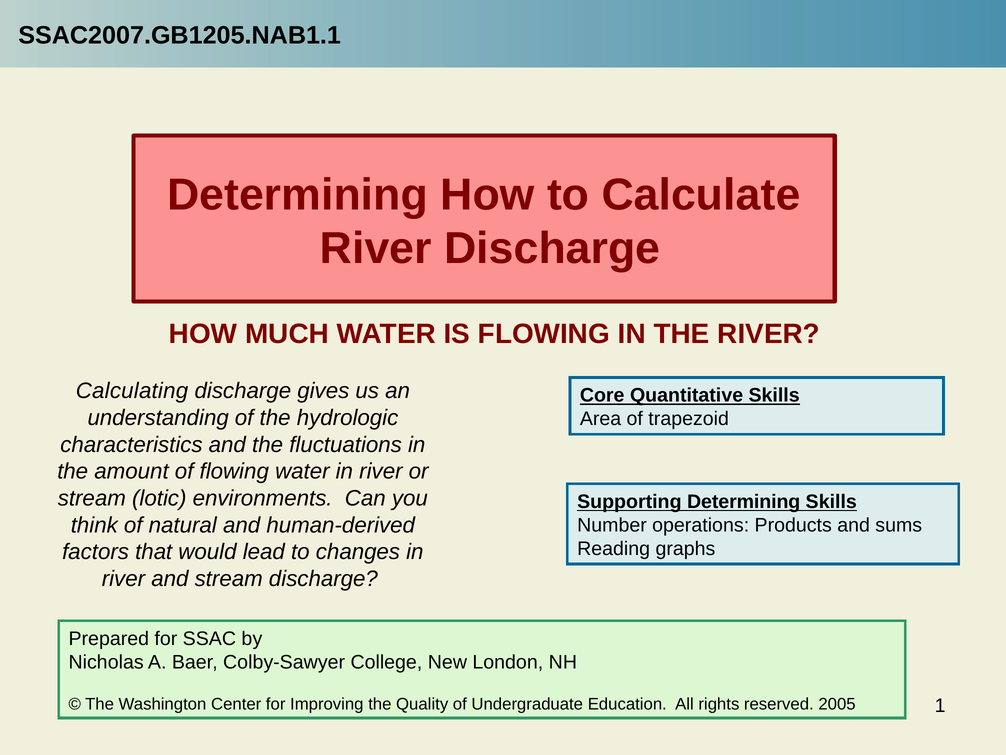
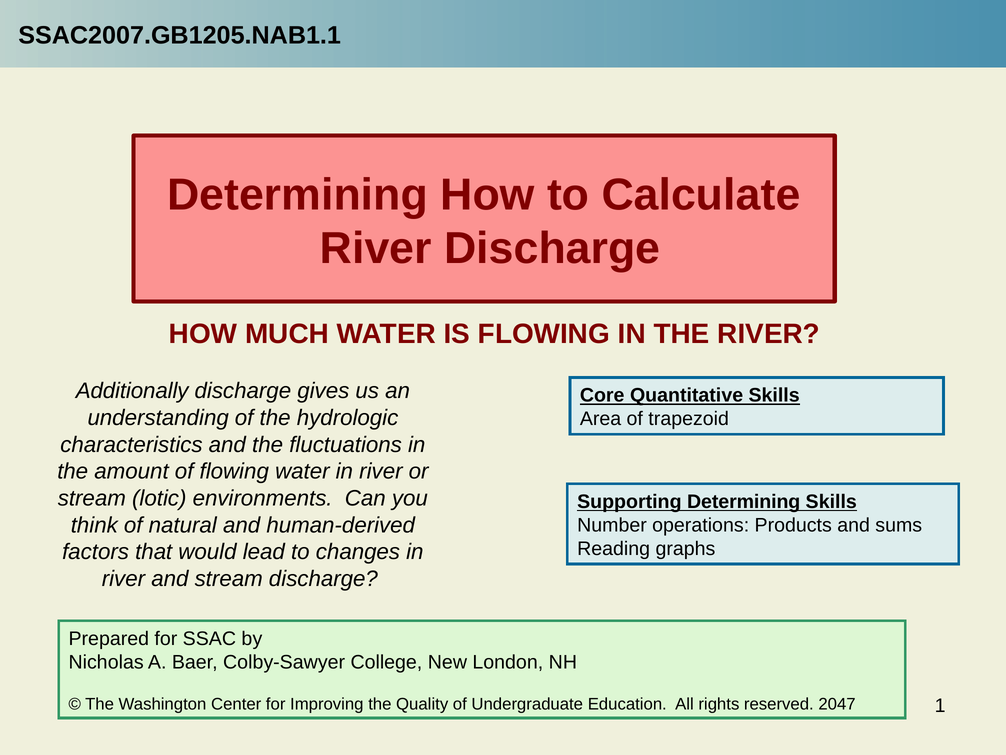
Calculating: Calculating -> Additionally
2005: 2005 -> 2047
